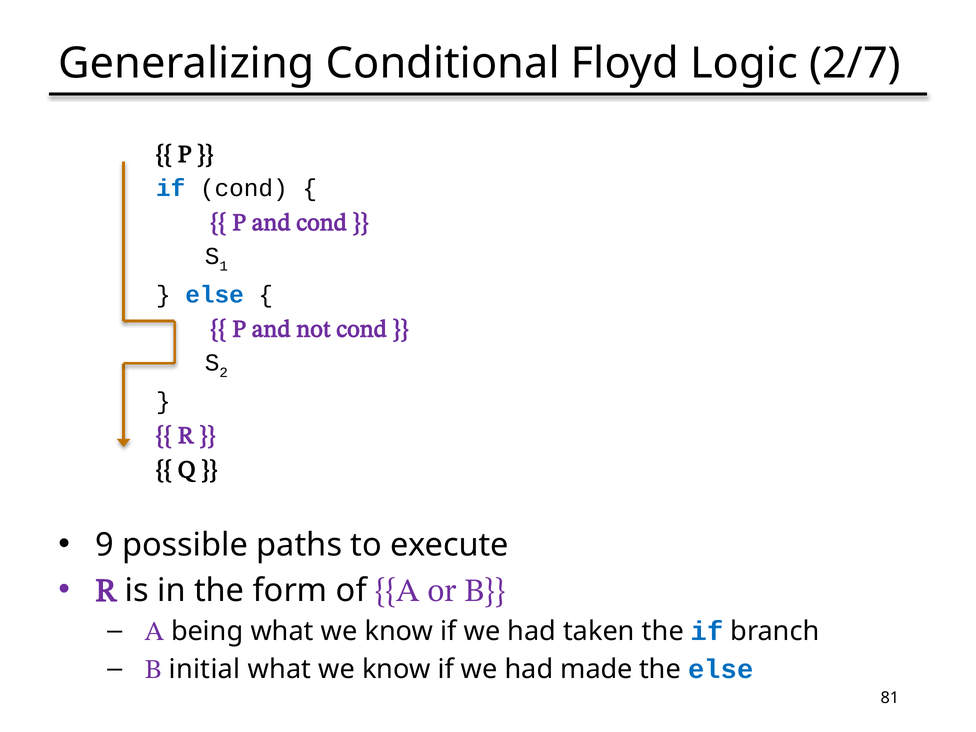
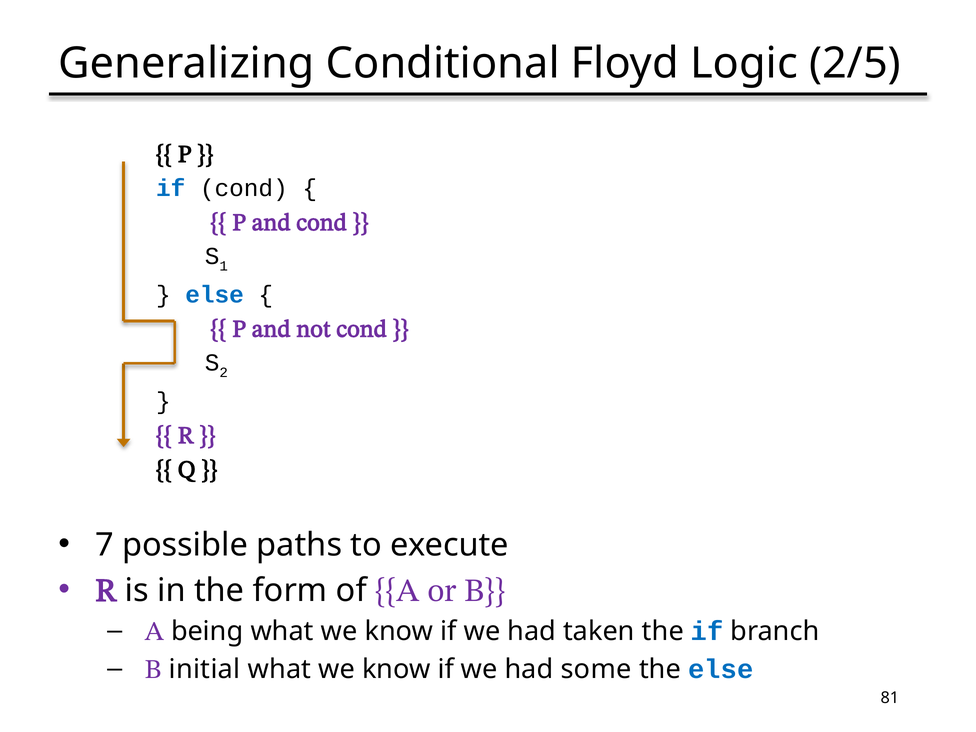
2/7: 2/7 -> 2/5
9: 9 -> 7
made: made -> some
